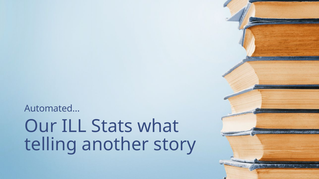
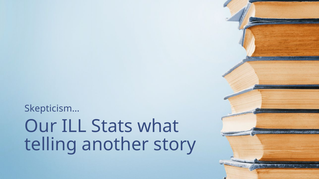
Automated…: Automated… -> Skepticism…
